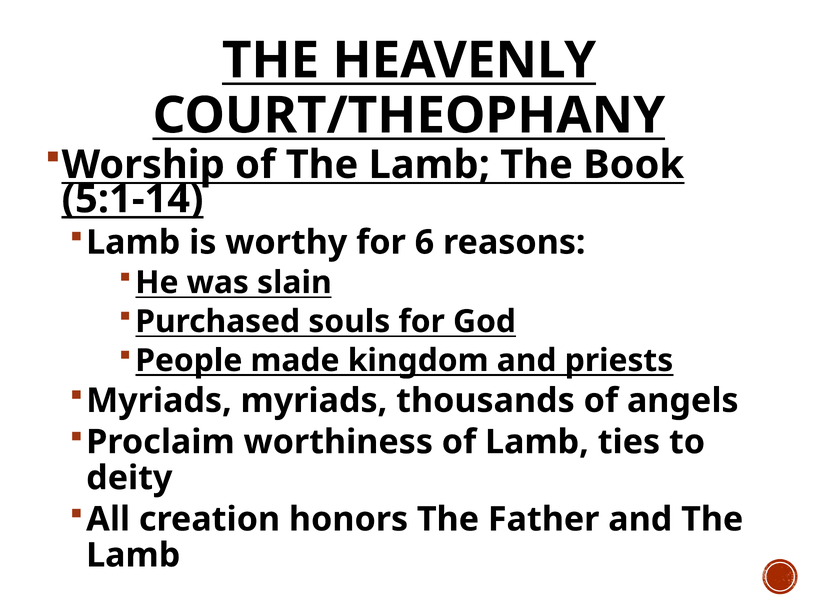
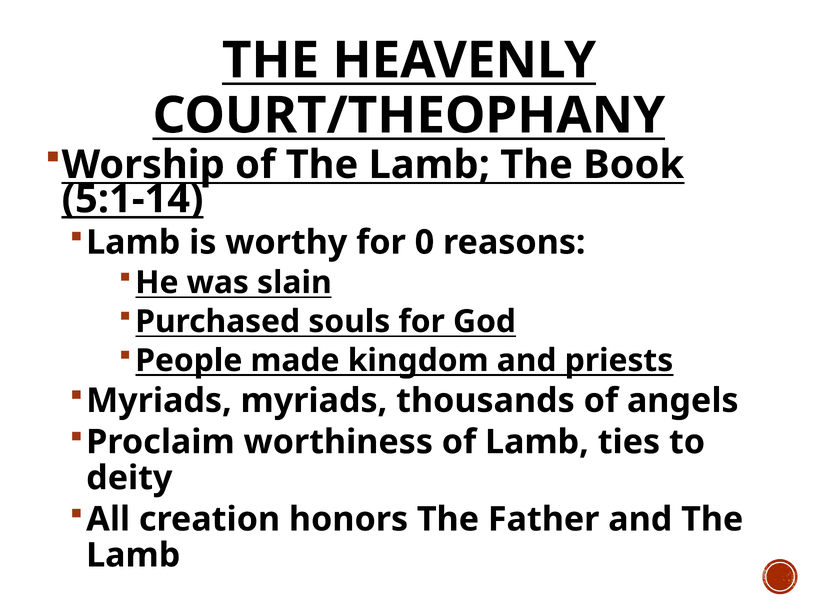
6: 6 -> 0
